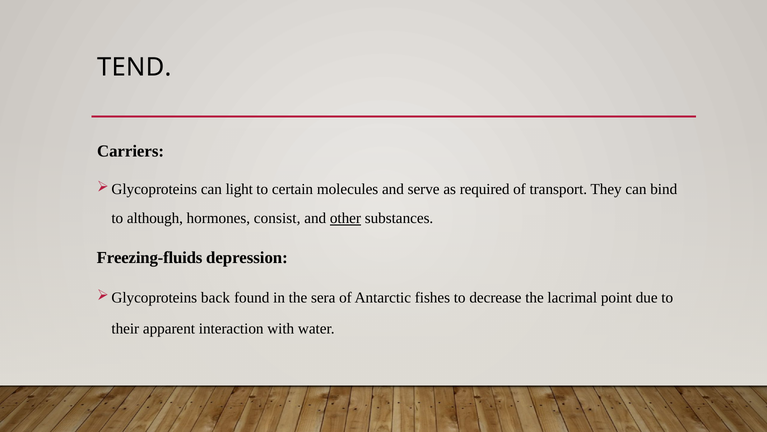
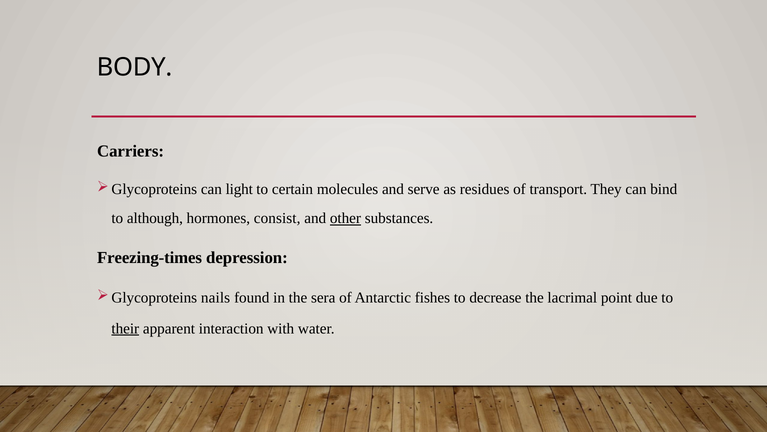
TEND: TEND -> BODY
required: required -> residues
Freezing-fluids: Freezing-fluids -> Freezing-times
back: back -> nails
their underline: none -> present
